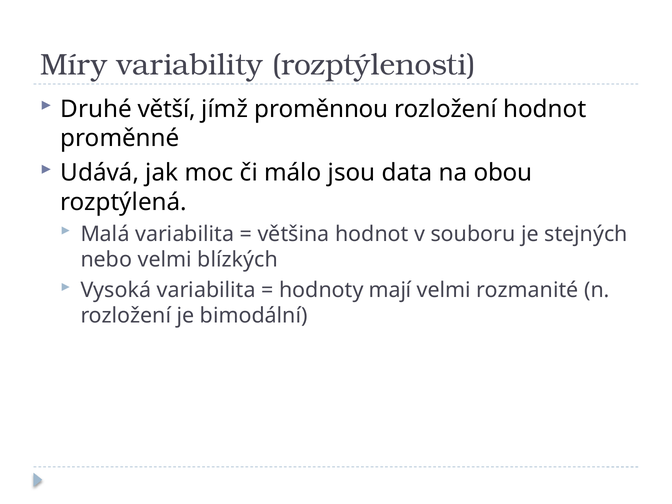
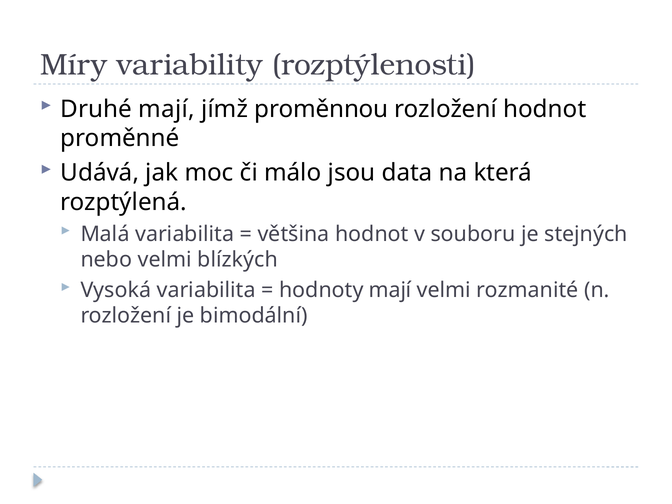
Druhé větší: větší -> mají
obou: obou -> která
